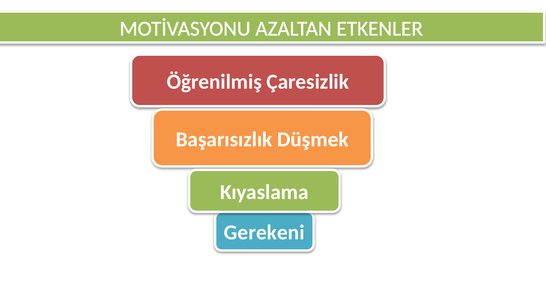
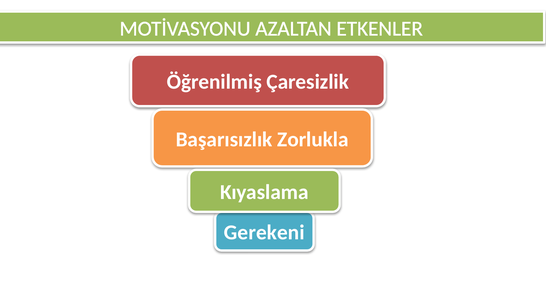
Düşmek: Düşmek -> Zorlukla
